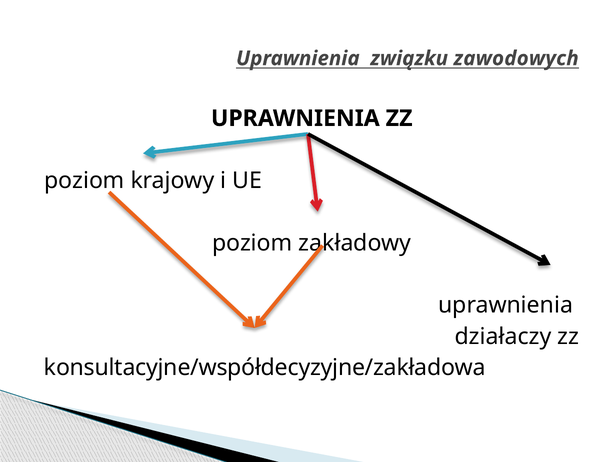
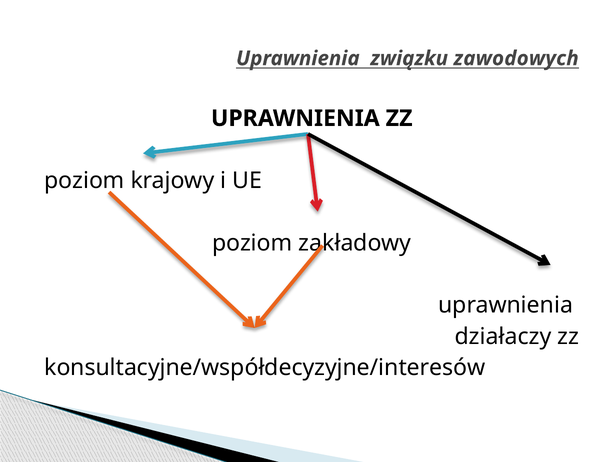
konsultacyjne/współdecyzyjne/zakładowa: konsultacyjne/współdecyzyjne/zakładowa -> konsultacyjne/współdecyzyjne/interesów
